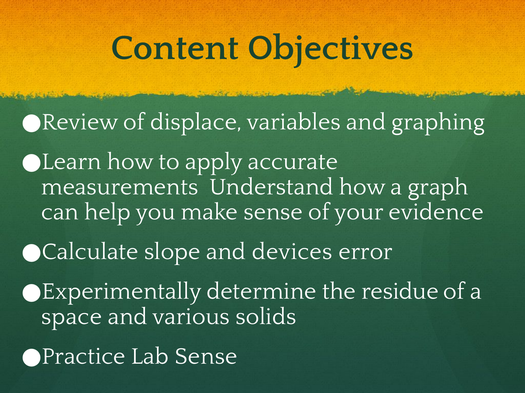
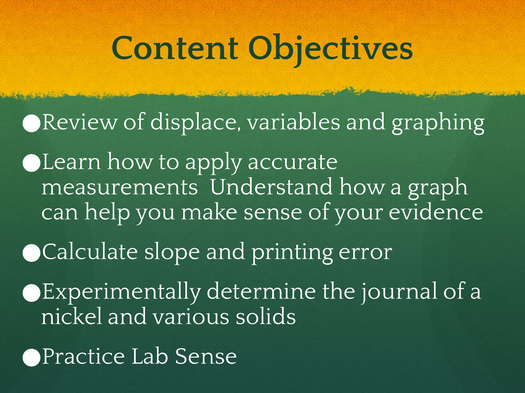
devices: devices -> printing
residue: residue -> journal
space: space -> nickel
